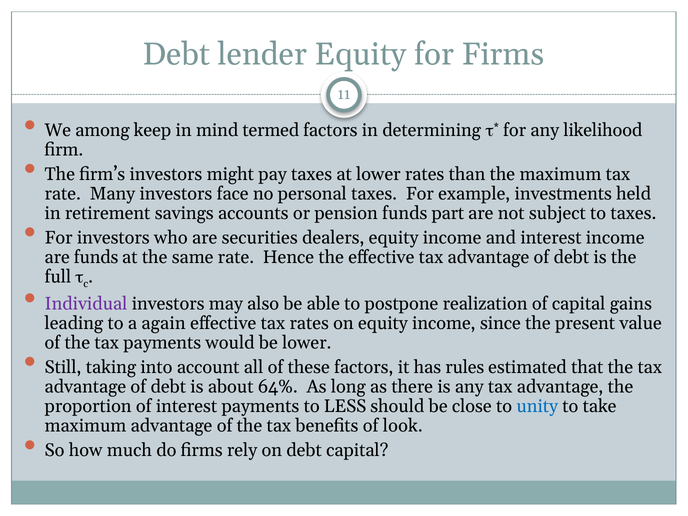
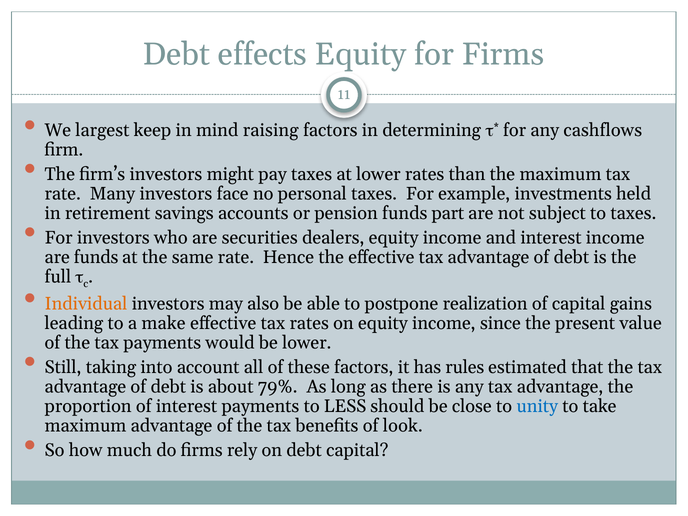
lender: lender -> effects
among: among -> largest
termed: termed -> raising
likelihood: likelihood -> cashflows
Individual colour: purple -> orange
again: again -> make
64%: 64% -> 79%
